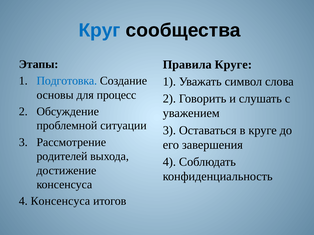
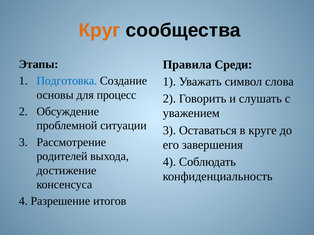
Круг colour: blue -> orange
Правила Круге: Круге -> Среди
4 Консенсуса: Консенсуса -> Разрешение
